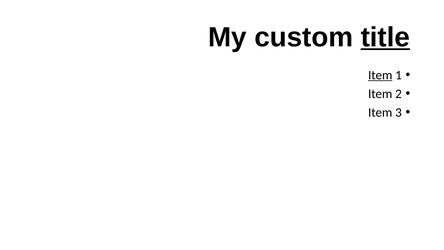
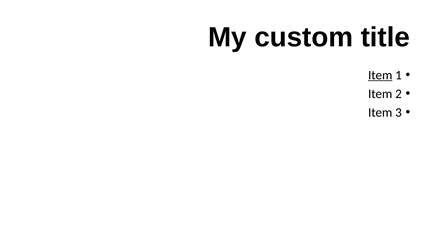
title underline: present -> none
